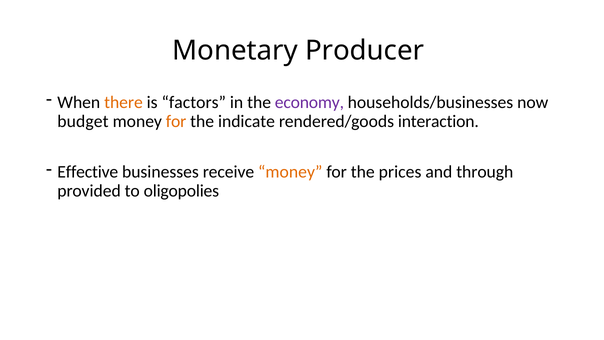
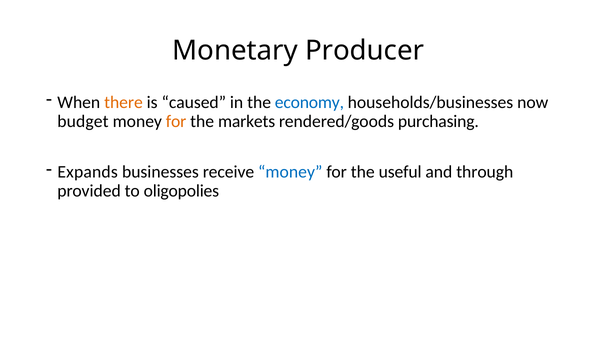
factors: factors -> caused
economy colour: purple -> blue
indicate: indicate -> markets
interaction: interaction -> purchasing
Effective: Effective -> Expands
money at (290, 172) colour: orange -> blue
prices: prices -> useful
